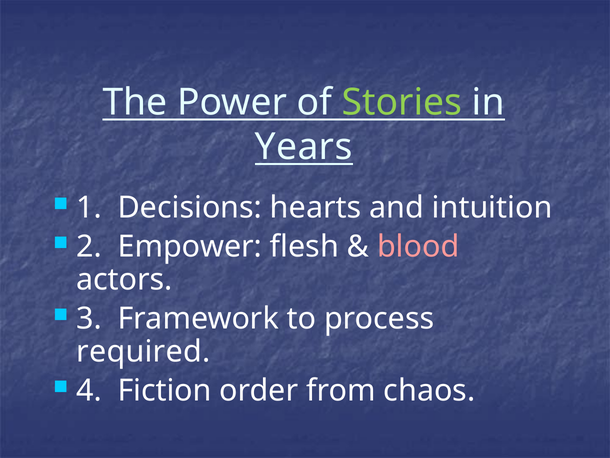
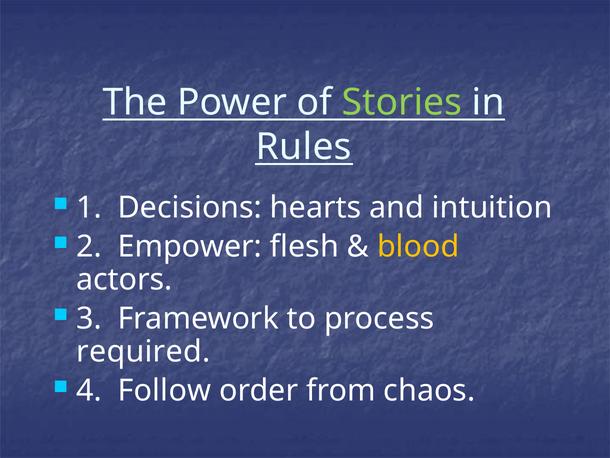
Years: Years -> Rules
blood colour: pink -> yellow
Fiction: Fiction -> Follow
